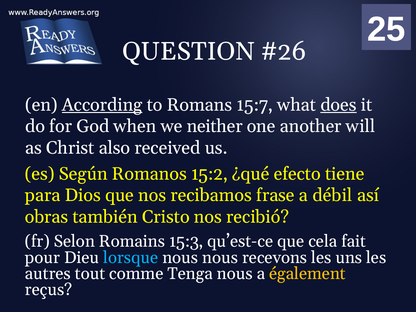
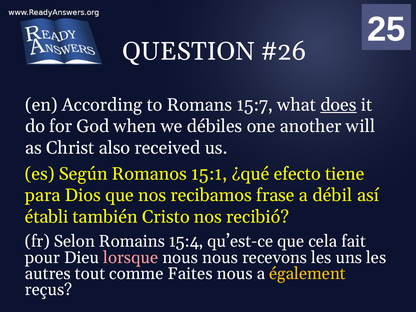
According underline: present -> none
neither: neither -> débiles
15:2: 15:2 -> 15:1
obras: obras -> établi
15:3: 15:3 -> 15:4
lorsque colour: light blue -> pink
Tenga: Tenga -> Faites
